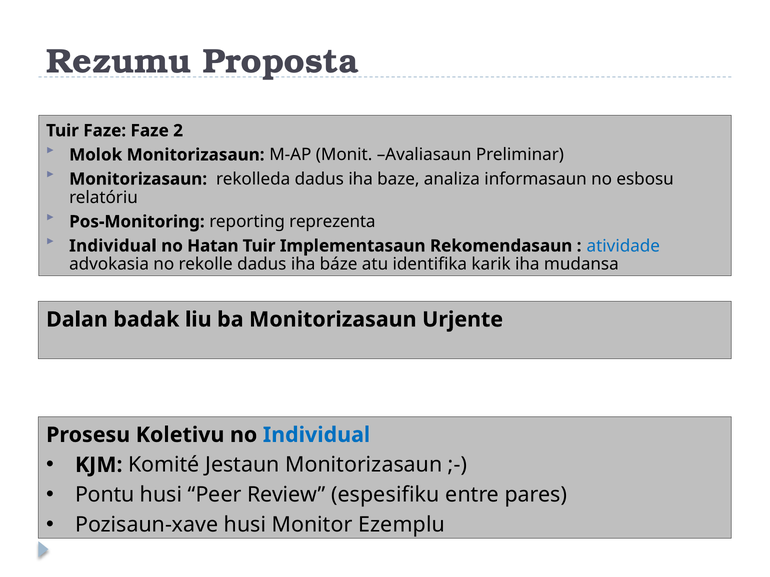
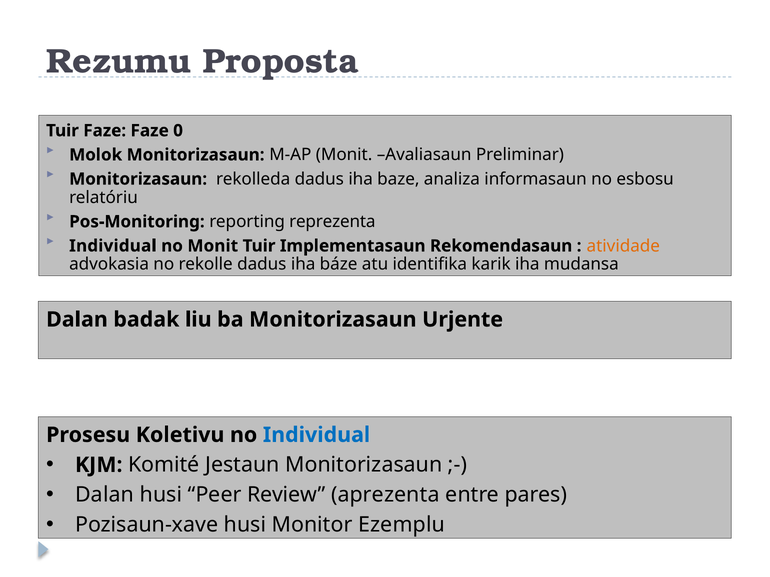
2: 2 -> 0
no Hatan: Hatan -> Monit
atividade colour: blue -> orange
Pontu at (105, 495): Pontu -> Dalan
espesifiku: espesifiku -> aprezenta
